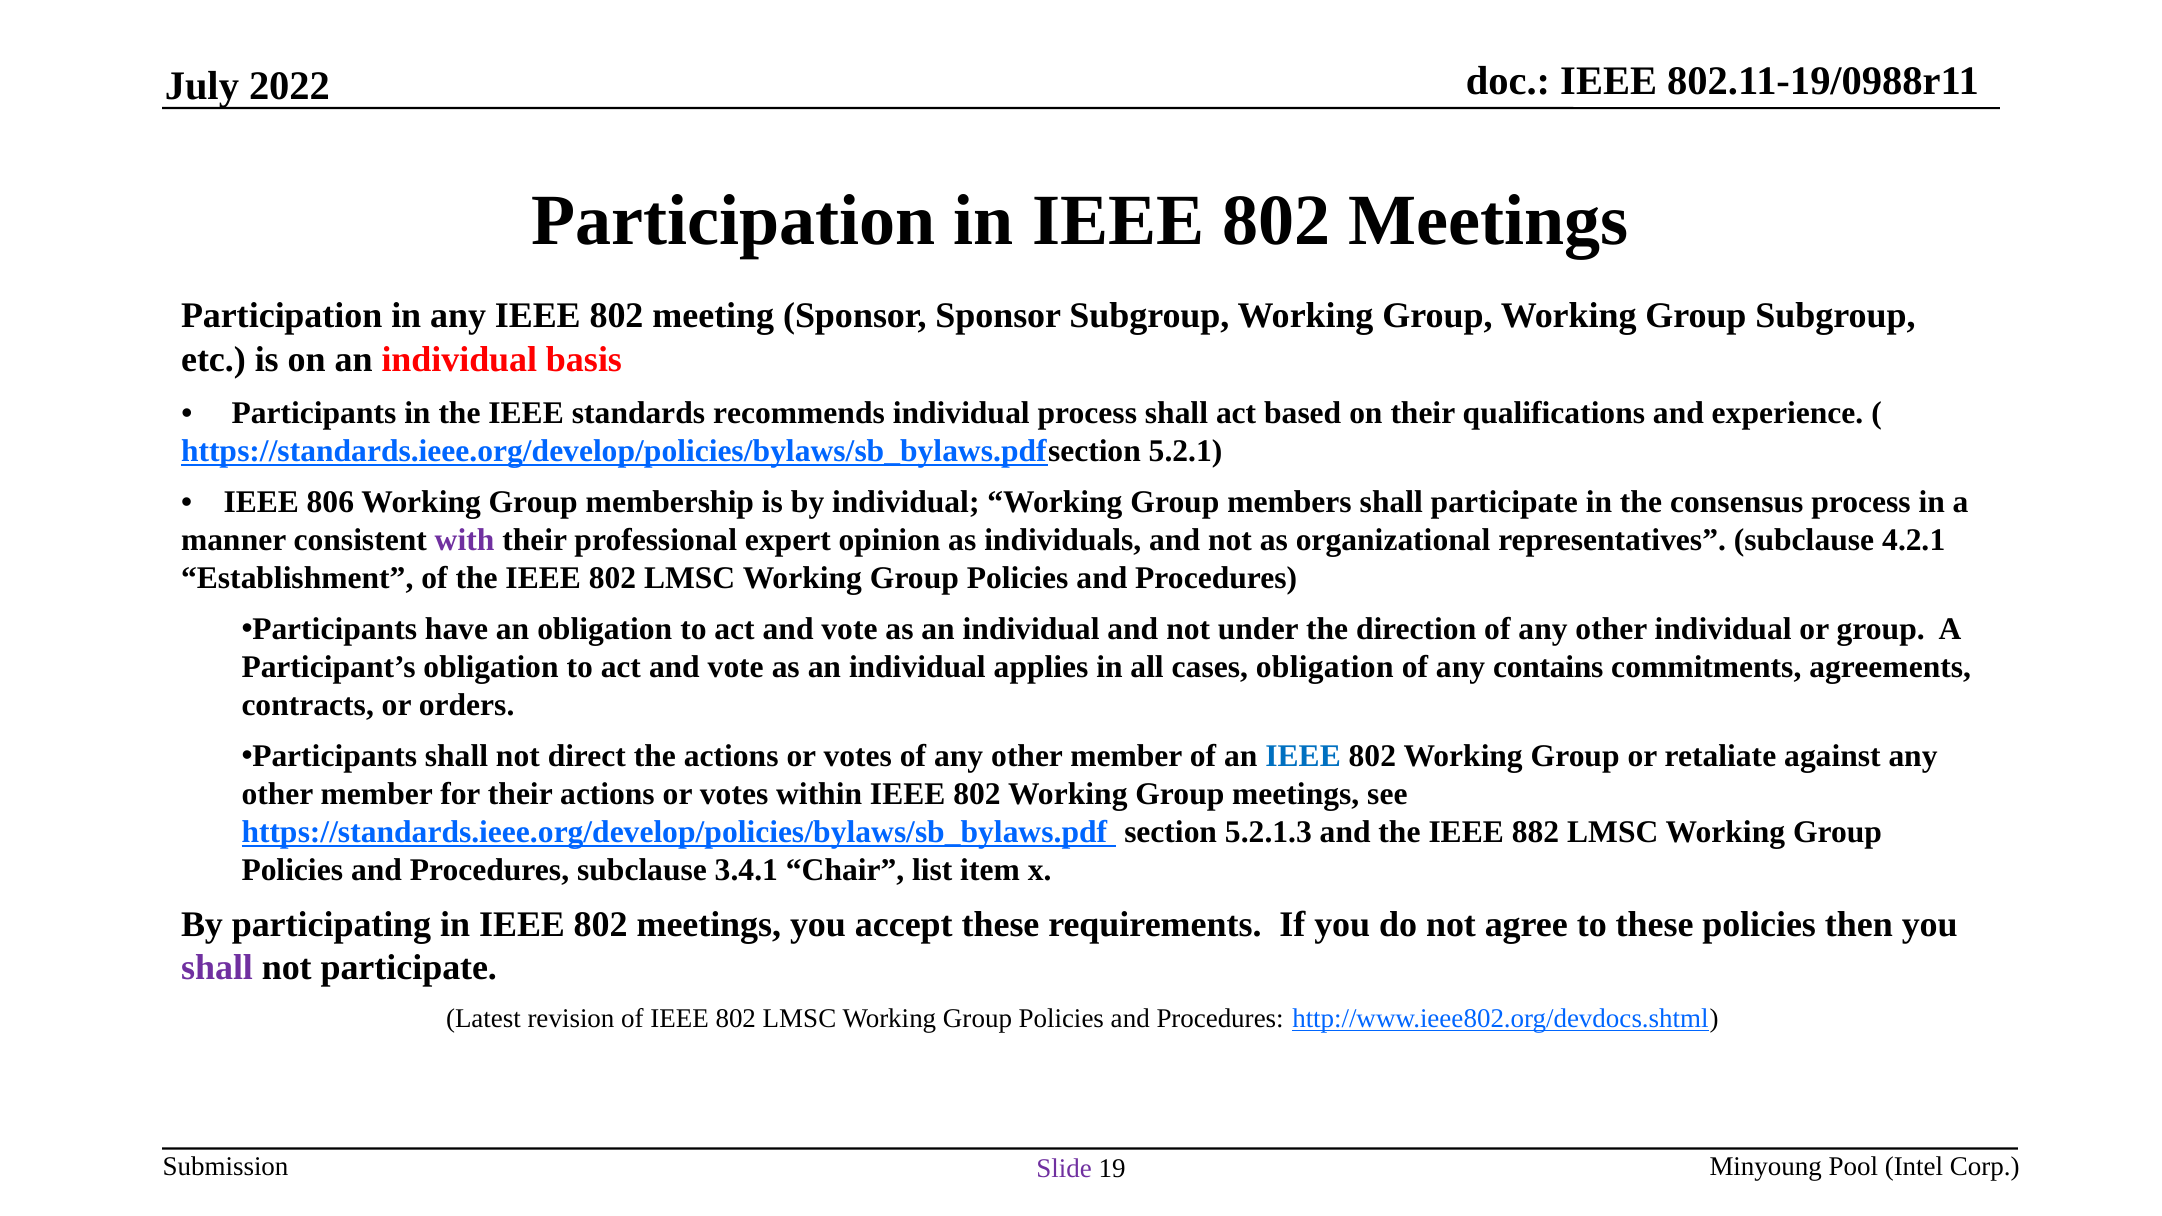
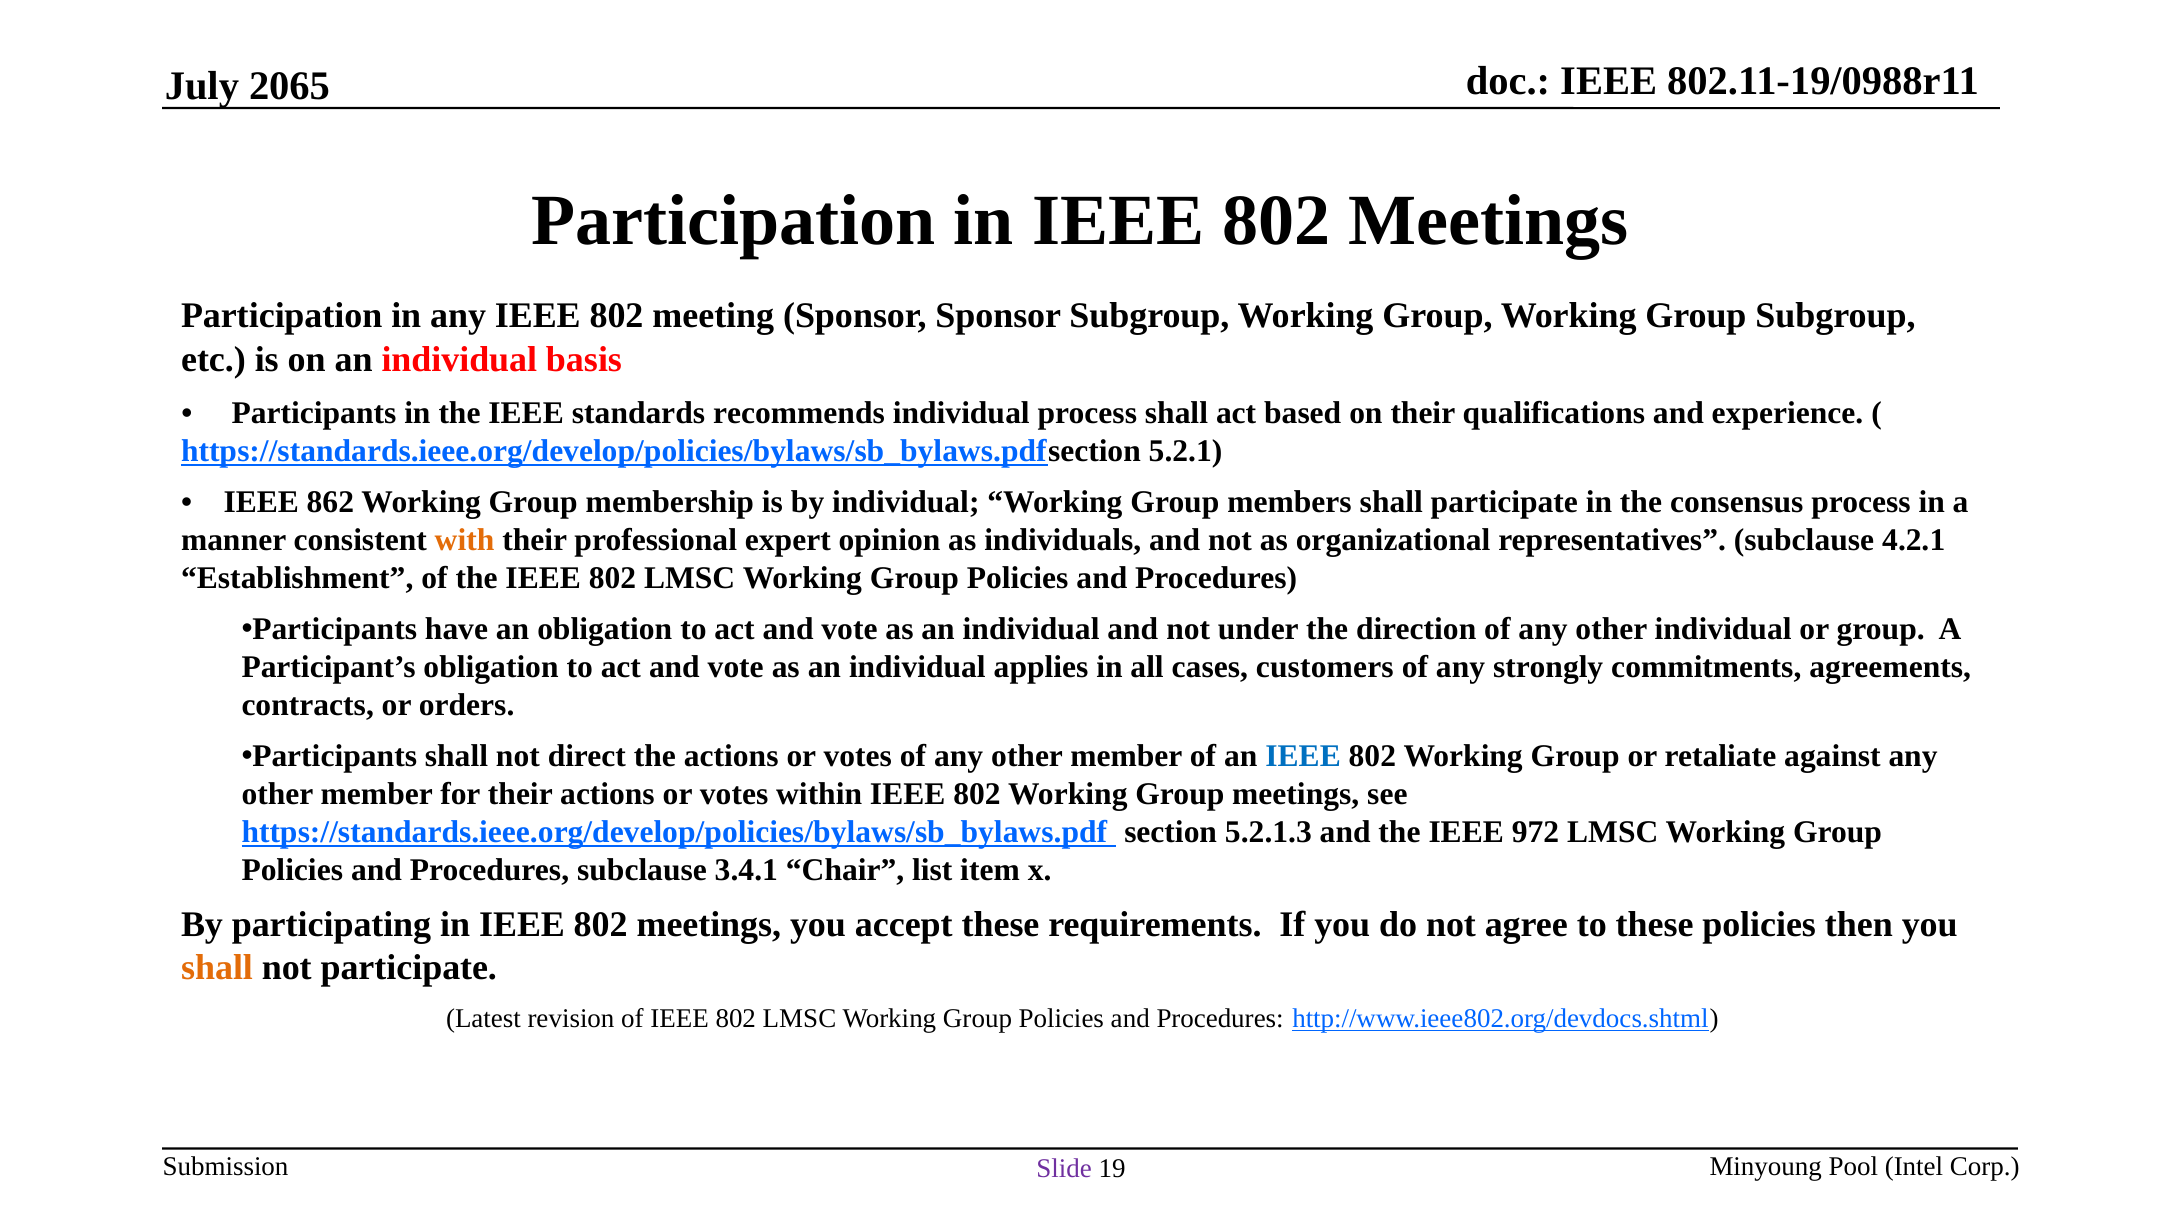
2022: 2022 -> 2065
806: 806 -> 862
with colour: purple -> orange
cases obligation: obligation -> customers
contains: contains -> strongly
882: 882 -> 972
shall at (217, 968) colour: purple -> orange
